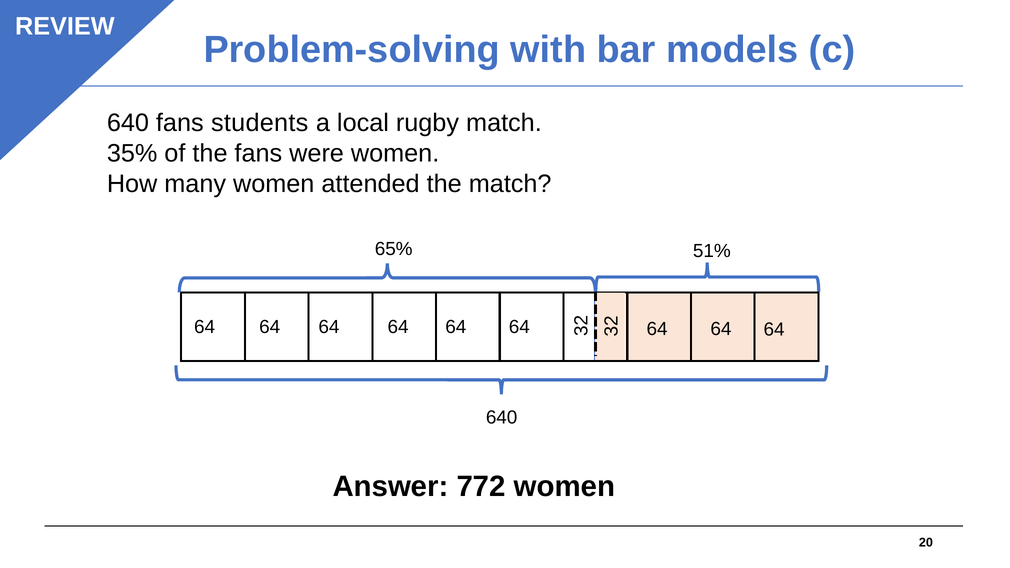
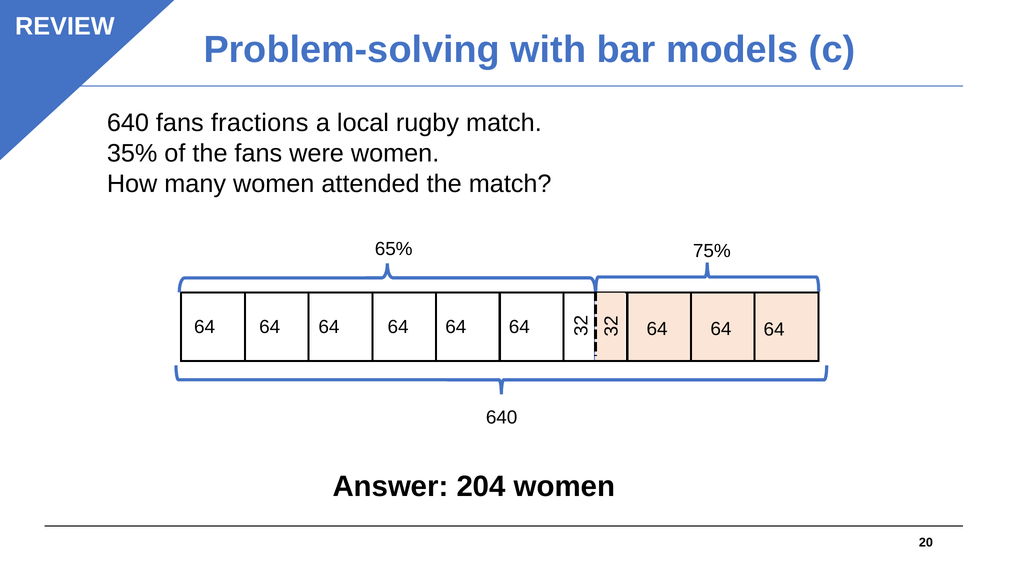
students: students -> fractions
51%: 51% -> 75%
772: 772 -> 204
